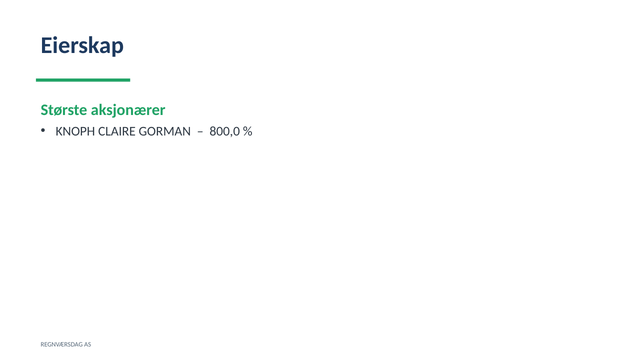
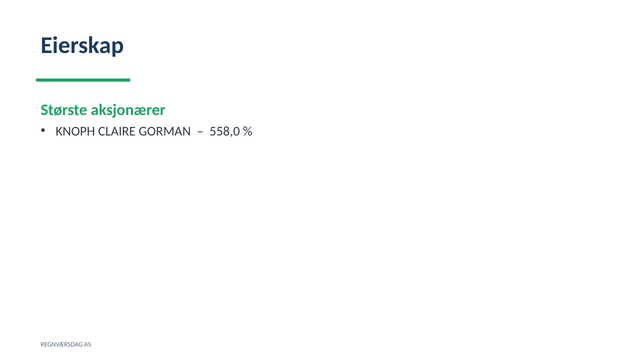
800,0: 800,0 -> 558,0
